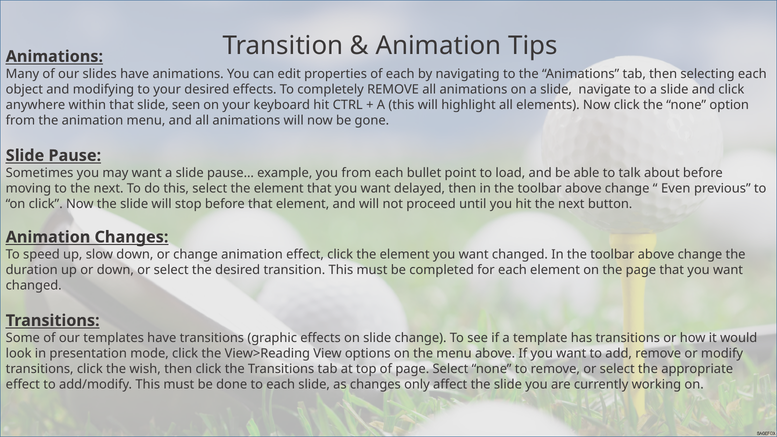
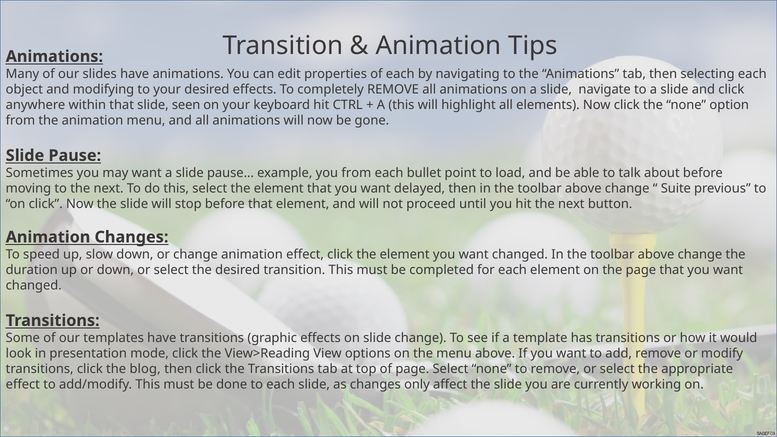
Even: Even -> Suite
wish: wish -> blog
